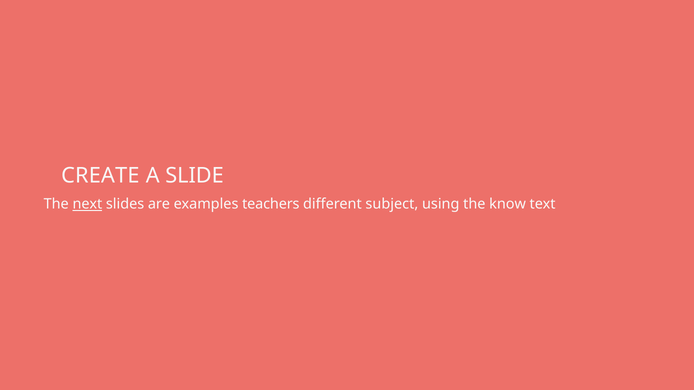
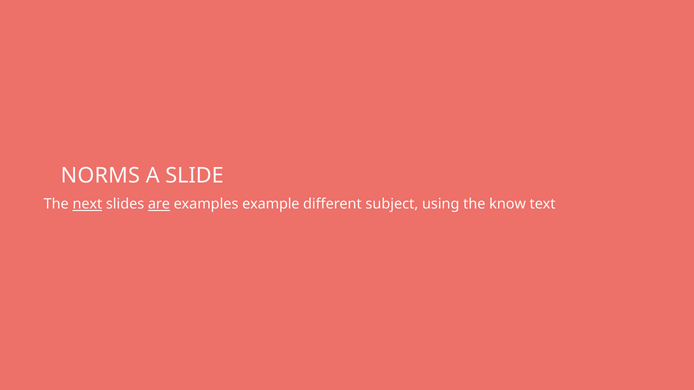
CREATE: CREATE -> NORMS
are underline: none -> present
teachers: teachers -> example
